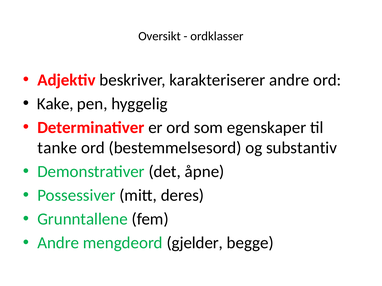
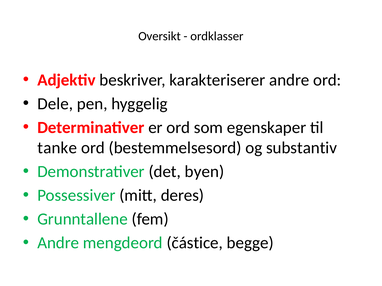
Kake: Kake -> Dele
åpne: åpne -> byen
gjelder: gjelder -> částice
